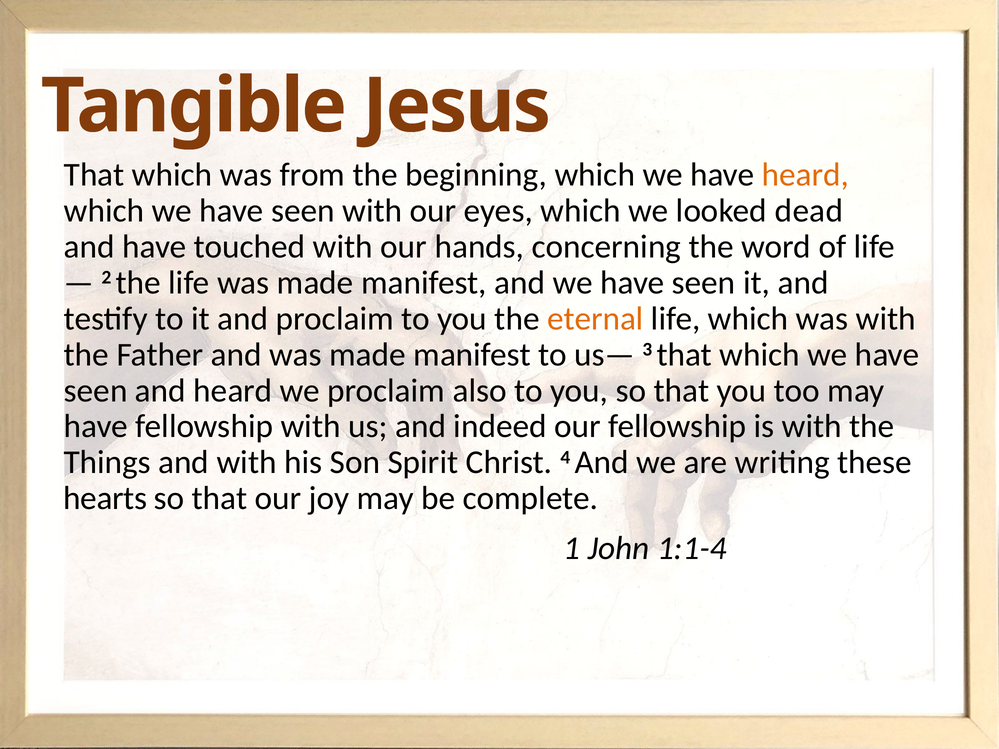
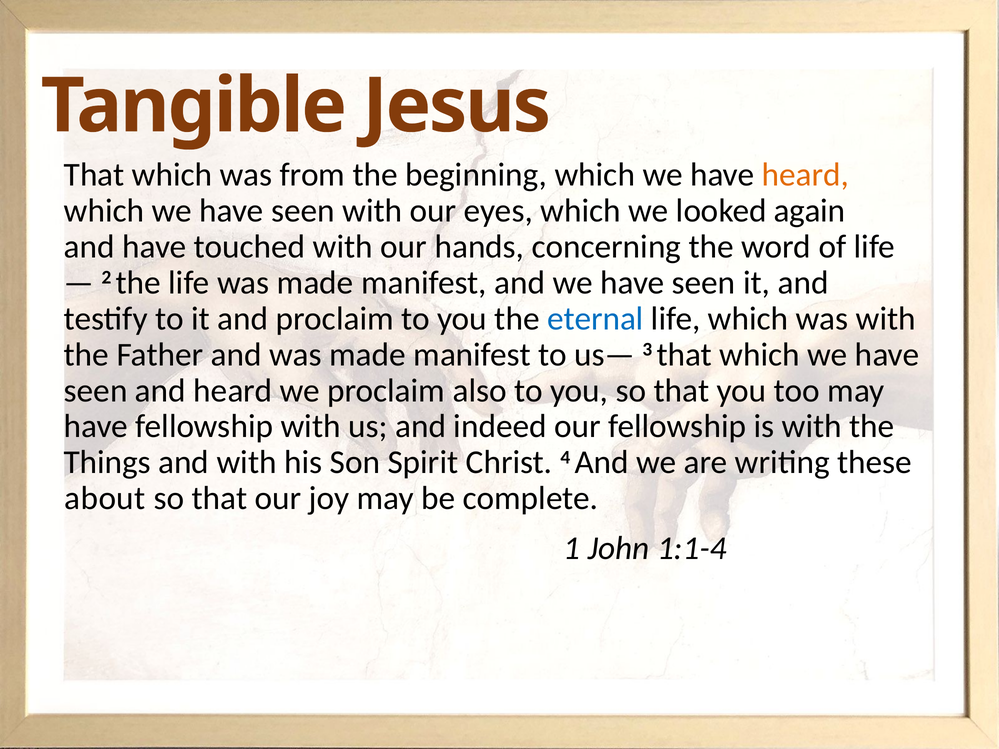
dead: dead -> again
eternal colour: orange -> blue
hearts: hearts -> about
